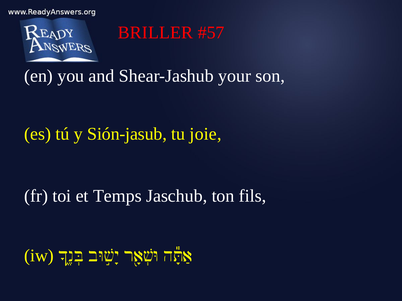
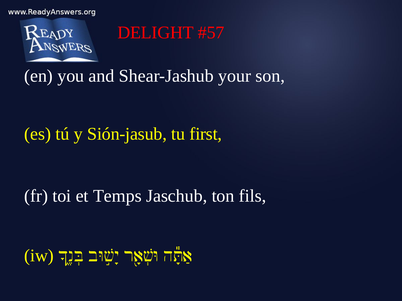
BRILLER: BRILLER -> DELIGHT
joie: joie -> first
